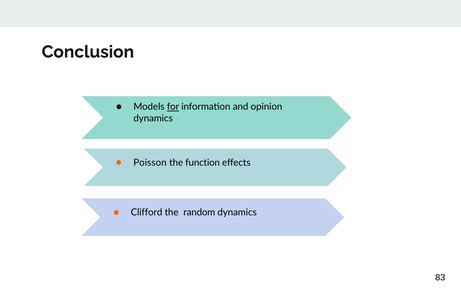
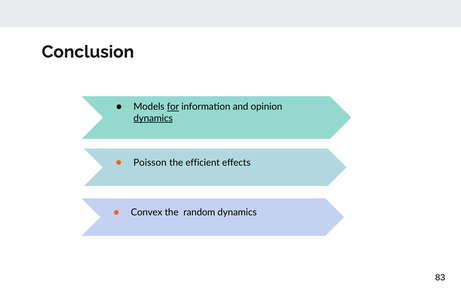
dynamics at (153, 118) underline: none -> present
function: function -> efficient
Clifford: Clifford -> Convex
